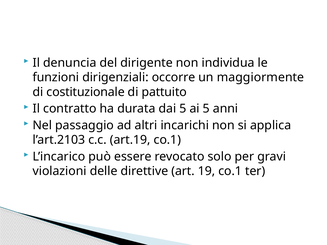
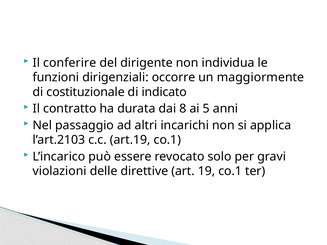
denuncia: denuncia -> conferire
pattuito: pattuito -> indicato
dai 5: 5 -> 8
